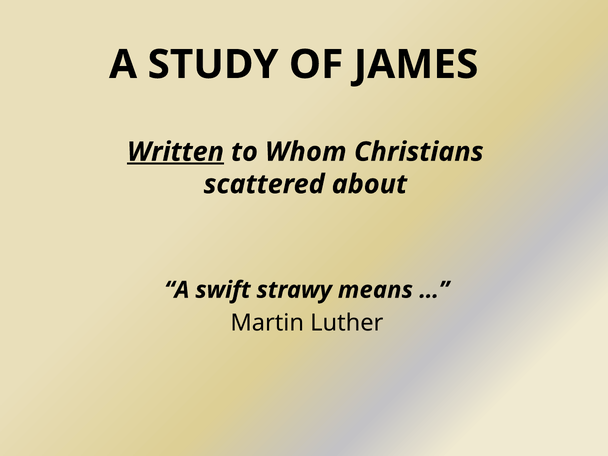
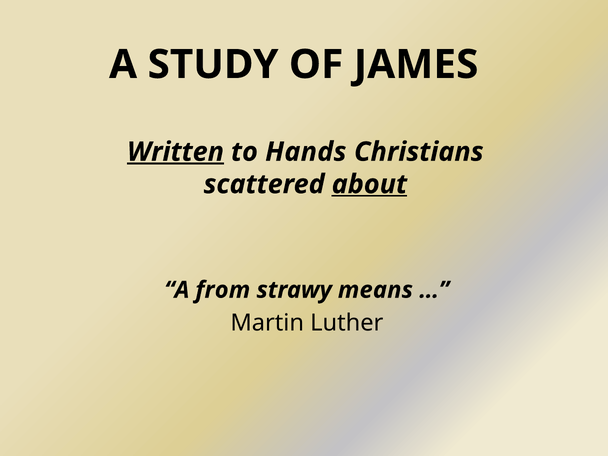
Whom: Whom -> Hands
about underline: none -> present
swift: swift -> from
